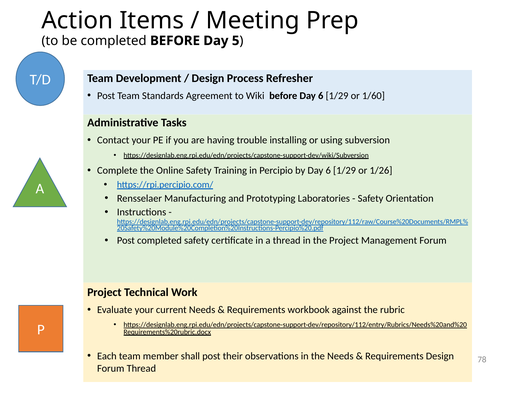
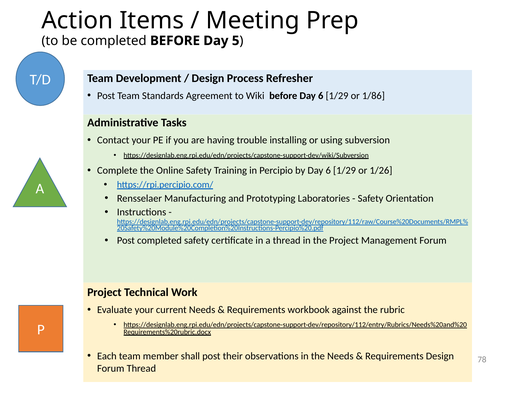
1/60: 1/60 -> 1/86
